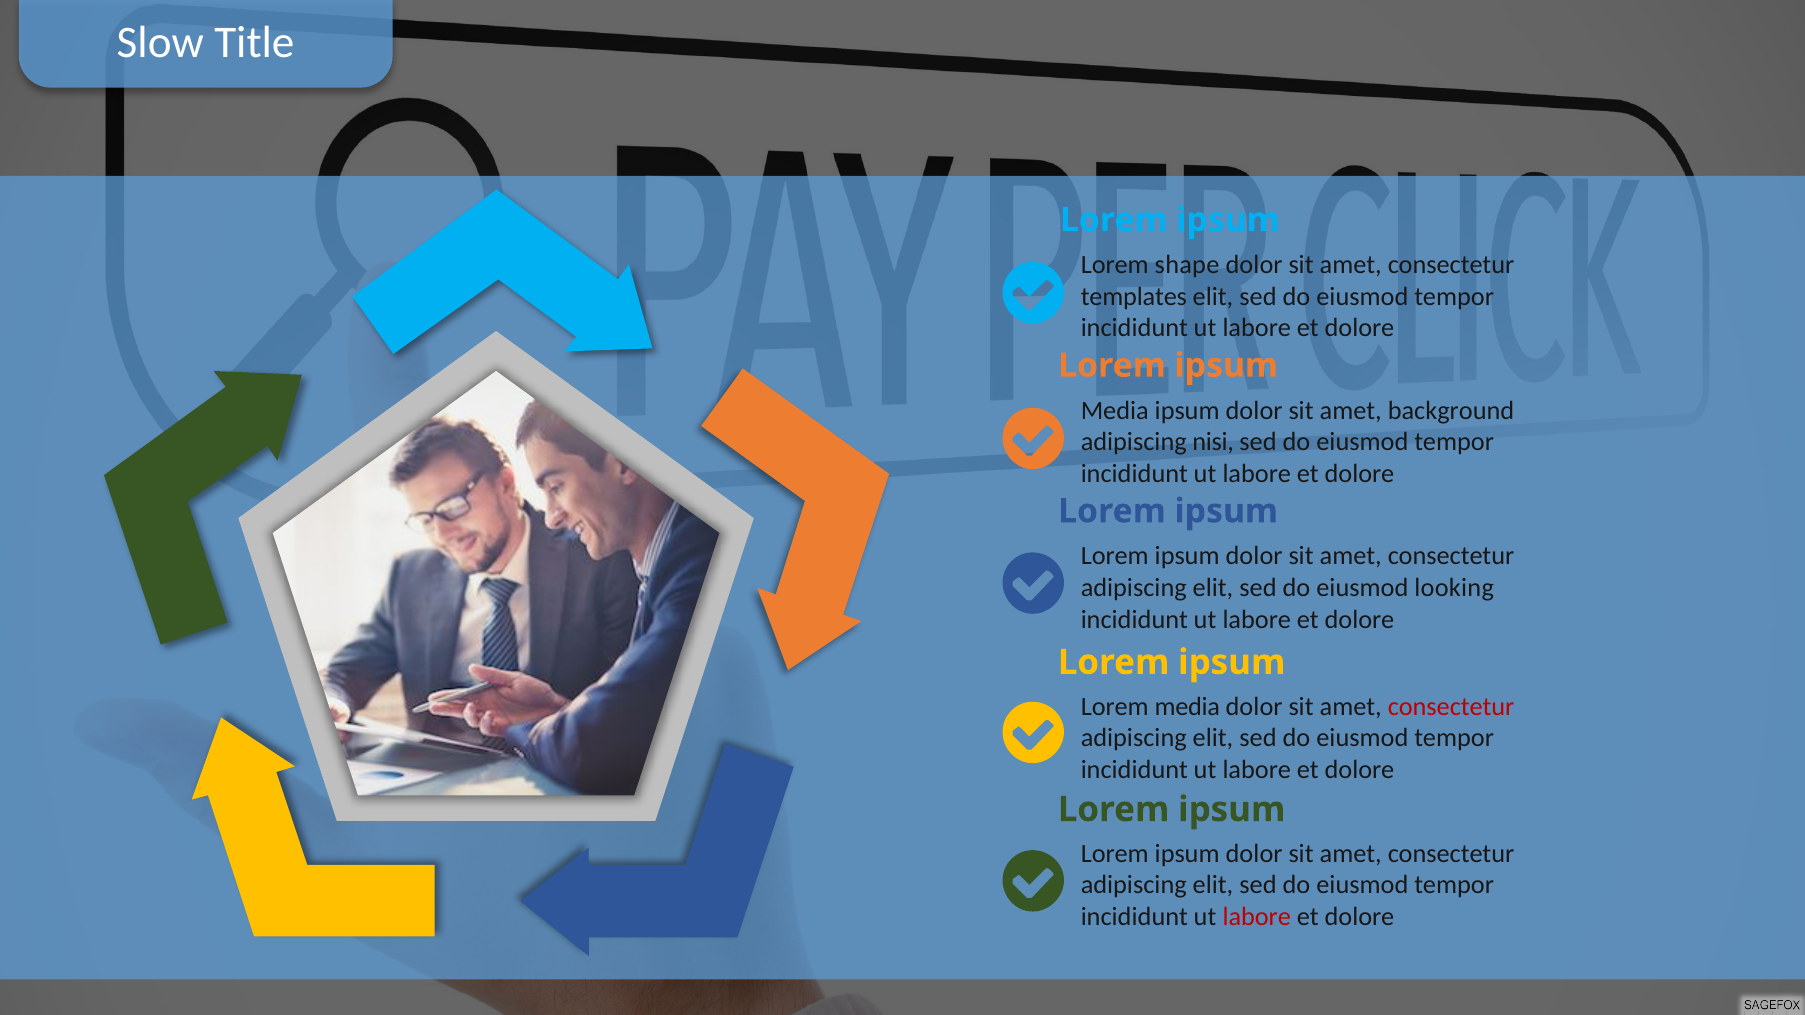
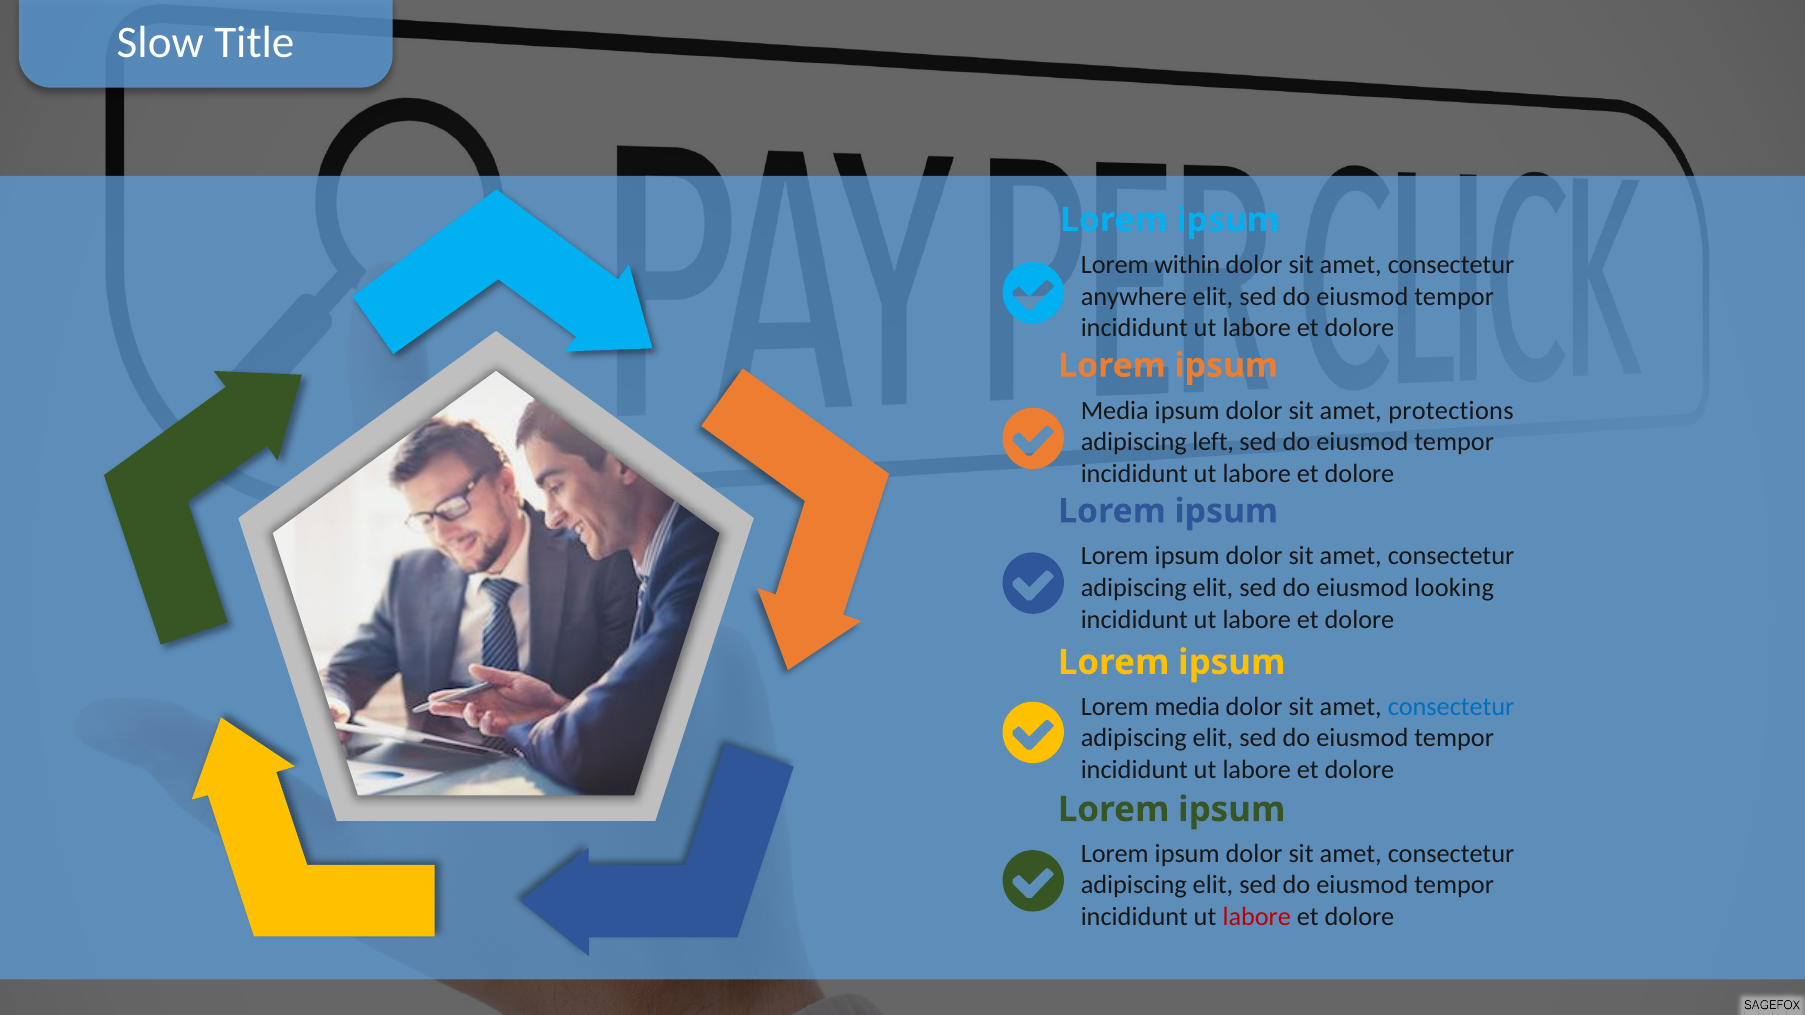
shape: shape -> within
templates: templates -> anywhere
background: background -> protections
nisi: nisi -> left
consectetur at (1451, 707) colour: red -> blue
